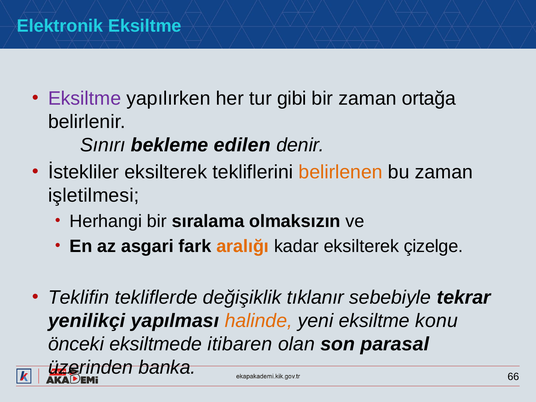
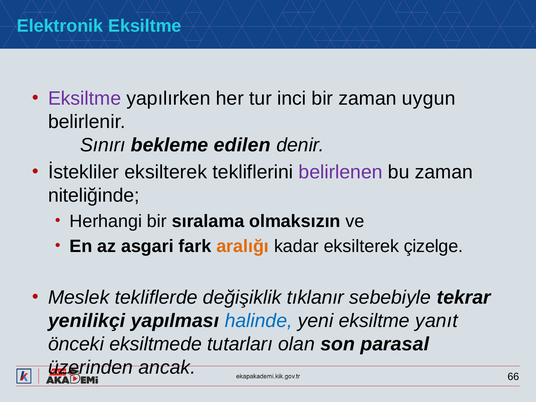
gibi: gibi -> inci
ortağa: ortağa -> uygun
belirlenen colour: orange -> purple
işletilmesi: işletilmesi -> niteliğinde
Teklifin: Teklifin -> Meslek
halinde colour: orange -> blue
konu: konu -> yanıt
itibaren: itibaren -> tutarları
banka: banka -> ancak
